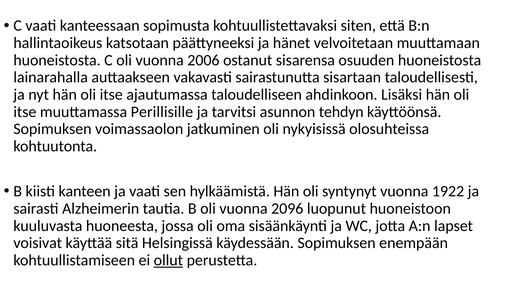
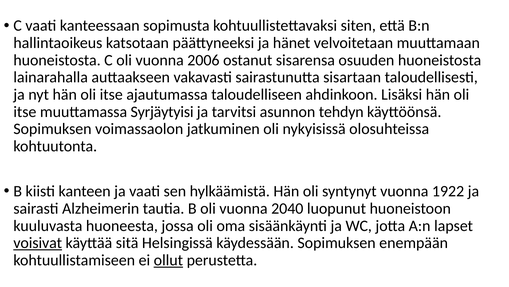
Perillisille: Perillisille -> Syrjäytyisi
2096: 2096 -> 2040
voisivat underline: none -> present
